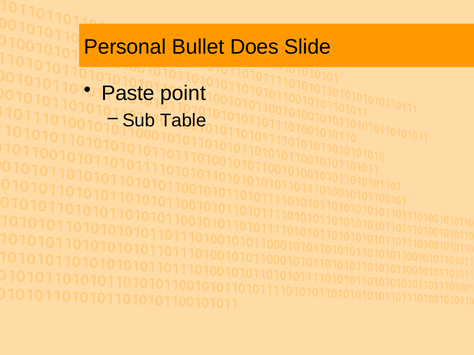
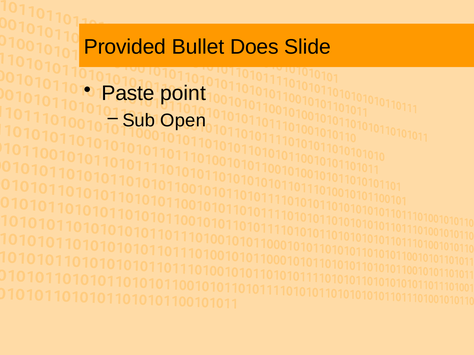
Personal: Personal -> Provided
Table: Table -> Open
